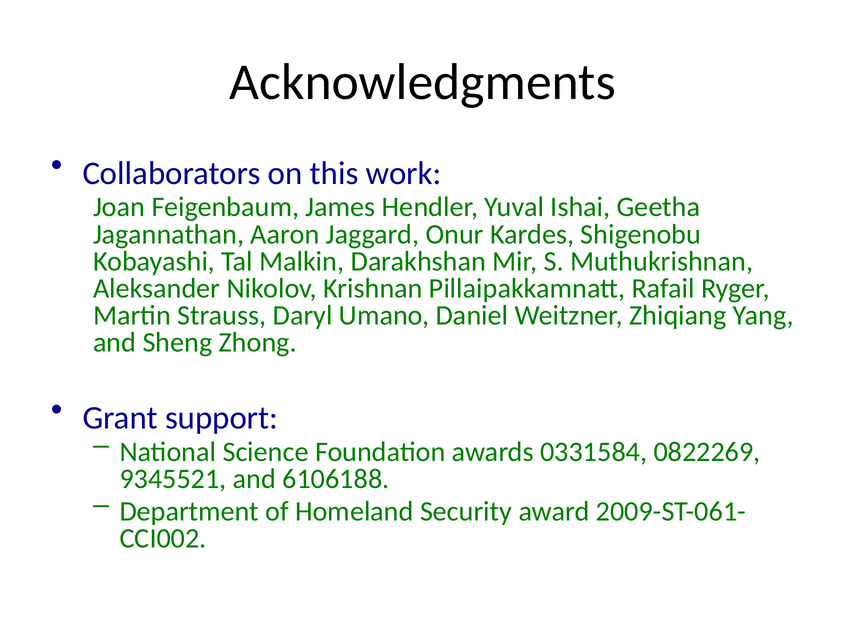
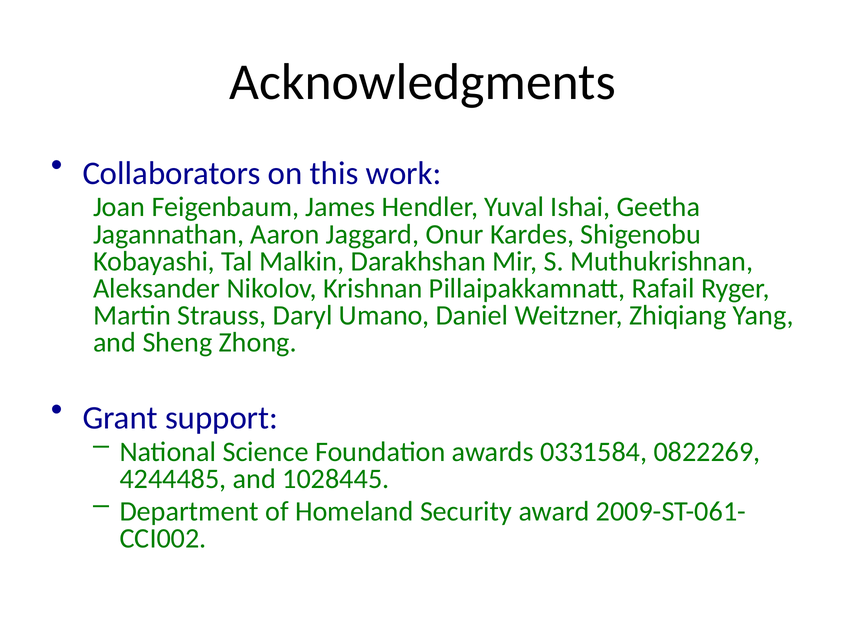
9345521: 9345521 -> 4244485
6106188: 6106188 -> 1028445
